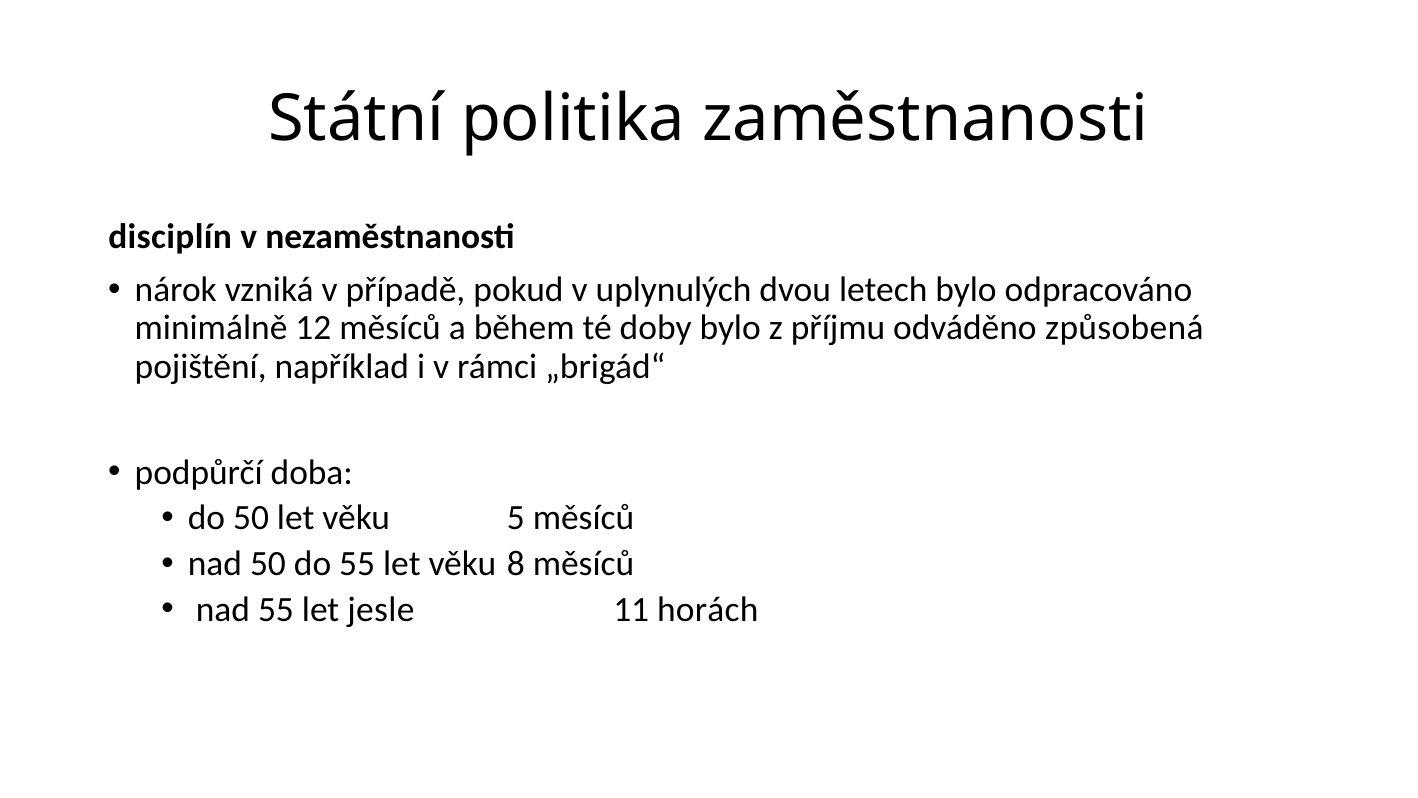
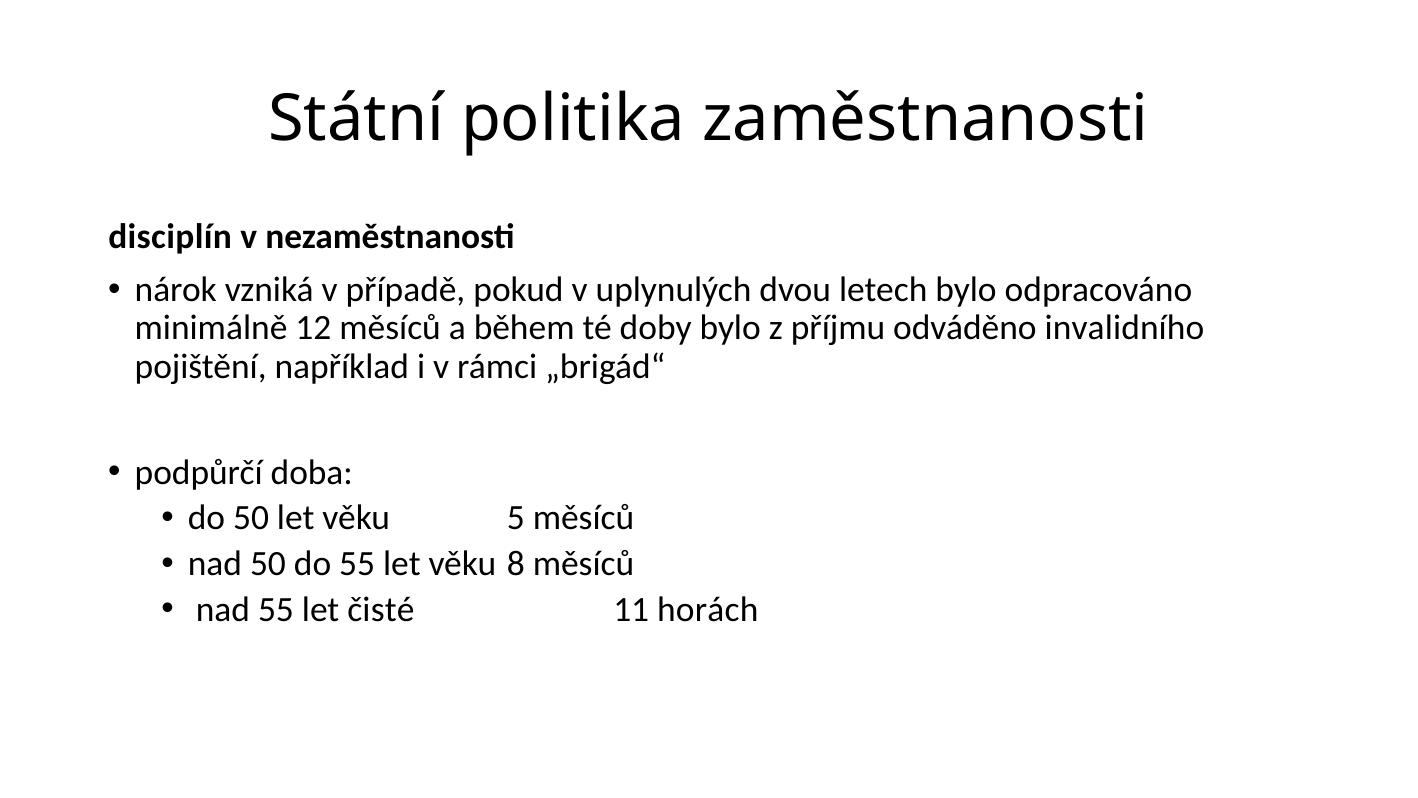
způsobená: způsobená -> invalidního
jesle: jesle -> čisté
